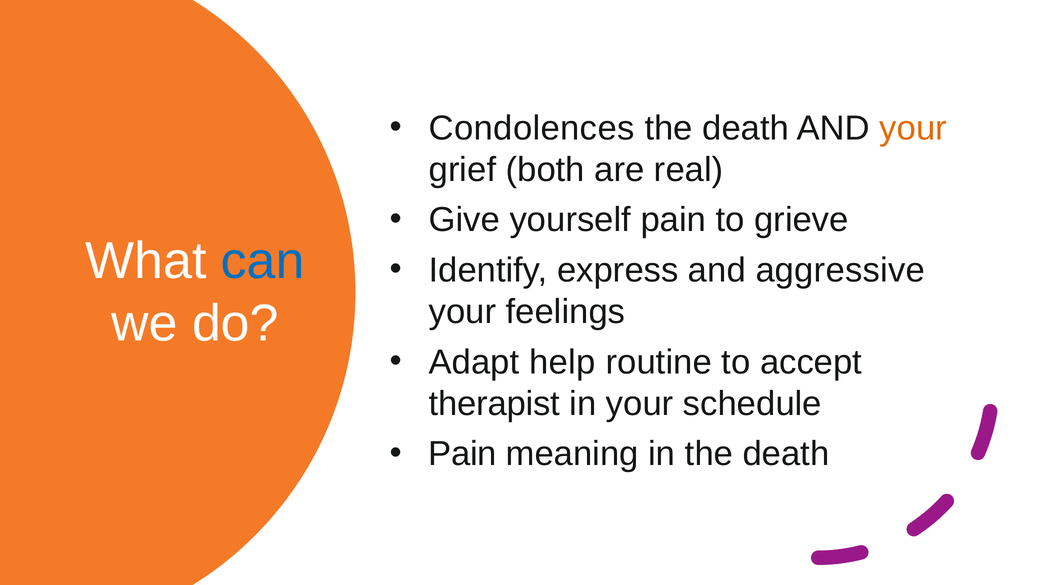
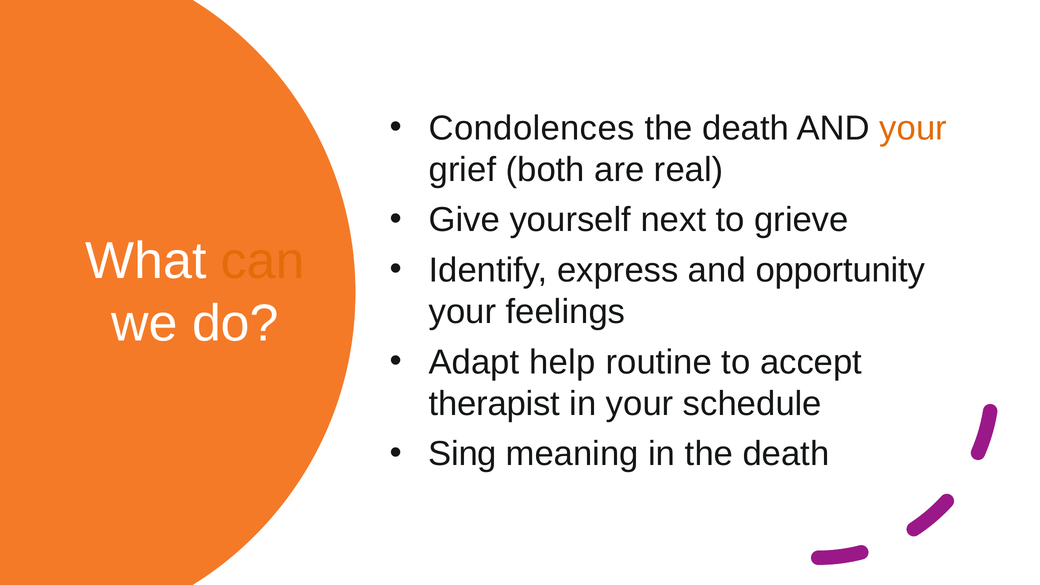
yourself pain: pain -> next
can colour: blue -> orange
aggressive: aggressive -> opportunity
Pain at (463, 454): Pain -> Sing
